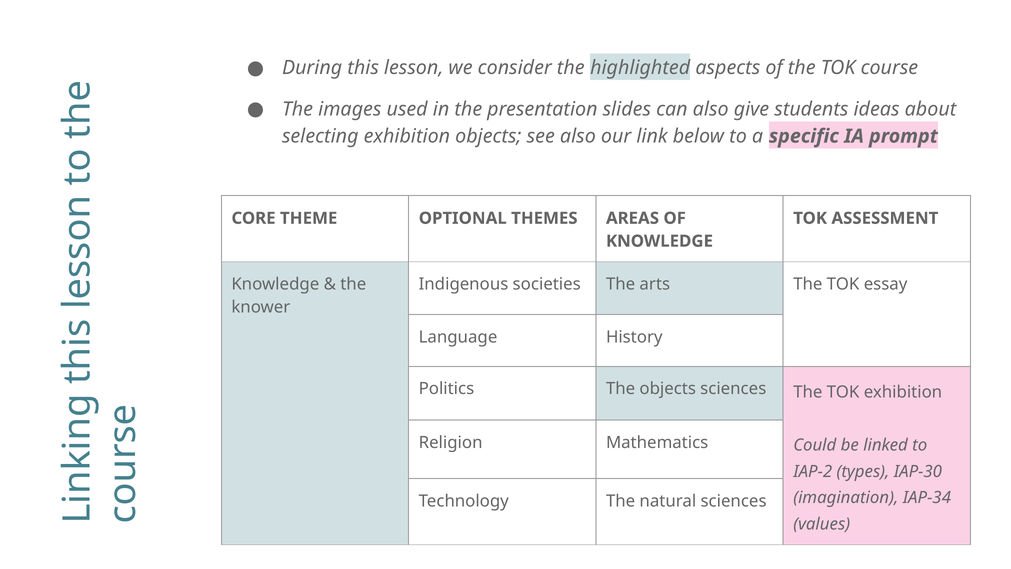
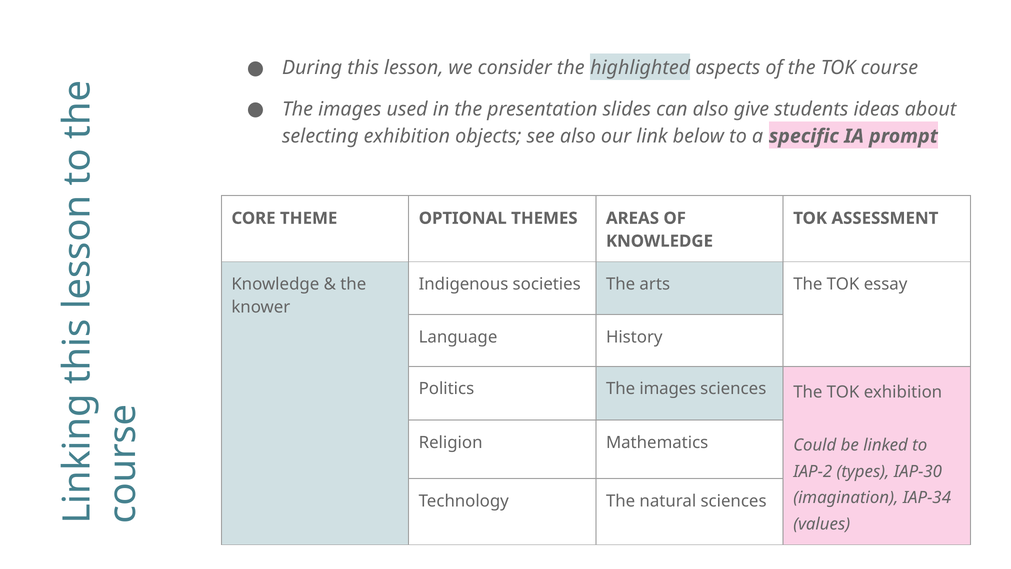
Politics The objects: objects -> images
